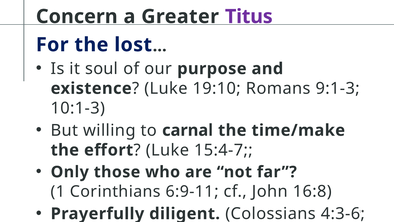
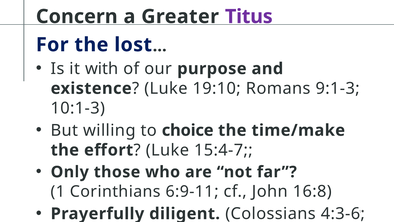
soul: soul -> with
carnal: carnal -> choice
